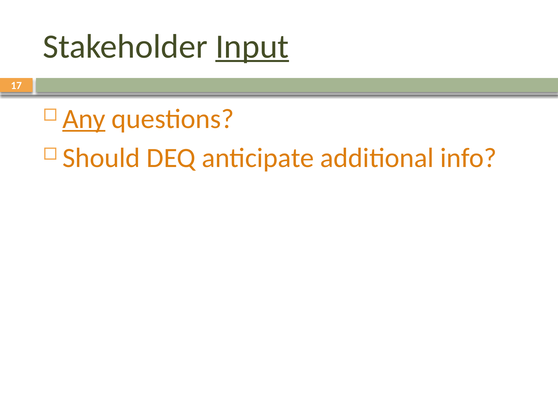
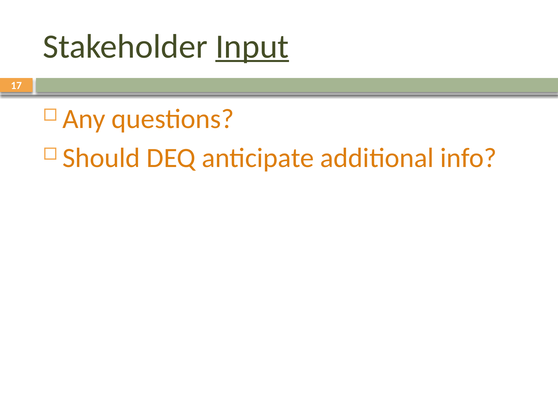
Any underline: present -> none
